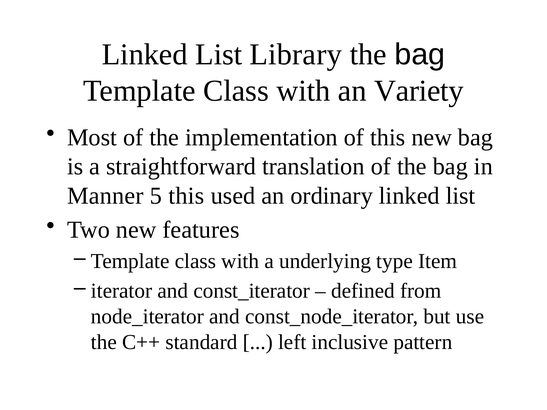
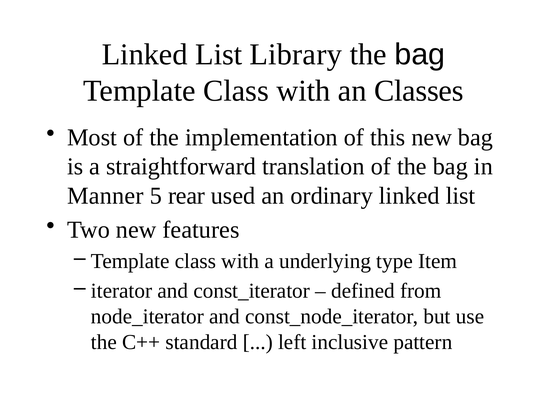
Variety: Variety -> Classes
5 this: this -> rear
